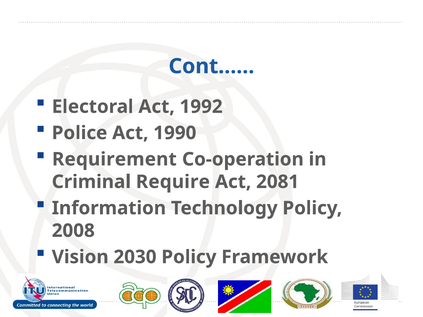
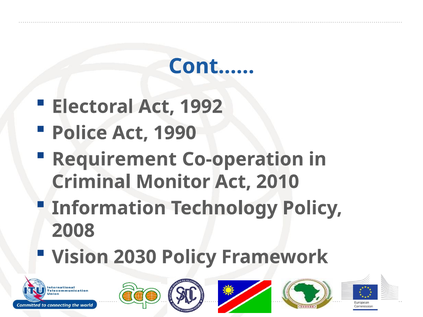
Require: Require -> Monitor
2081: 2081 -> 2010
